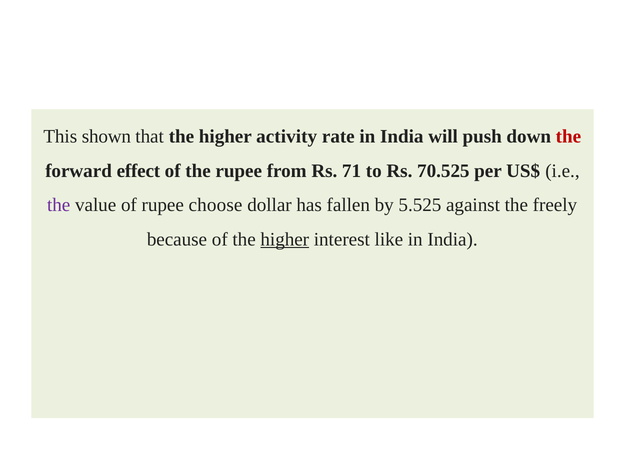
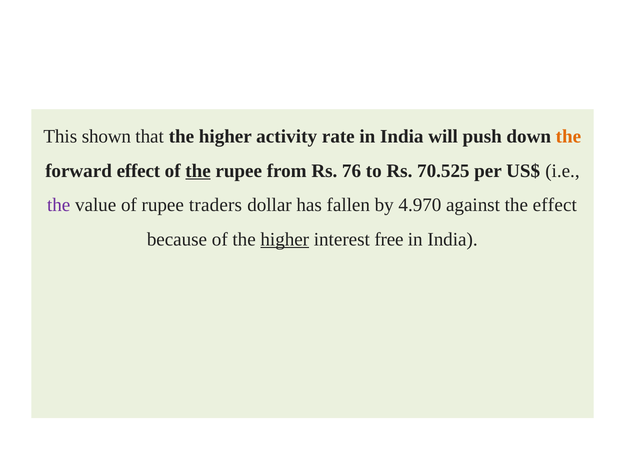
the at (568, 137) colour: red -> orange
the at (198, 171) underline: none -> present
71: 71 -> 76
choose: choose -> traders
5.525: 5.525 -> 4.970
the freely: freely -> effect
like: like -> free
